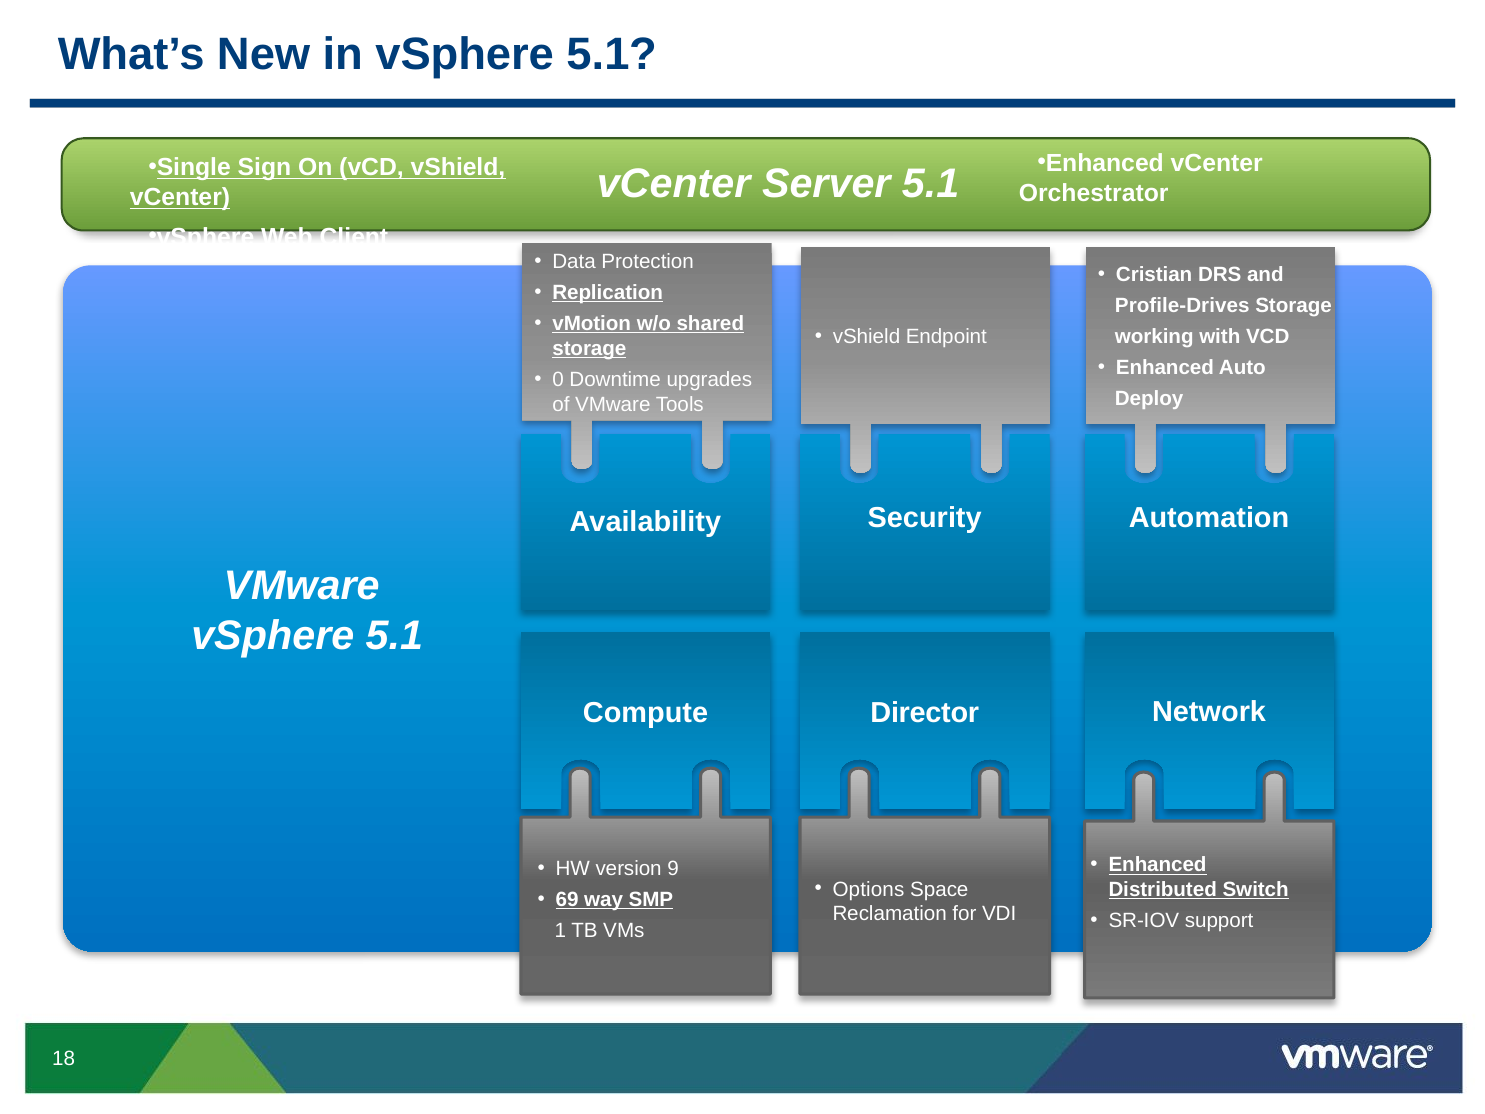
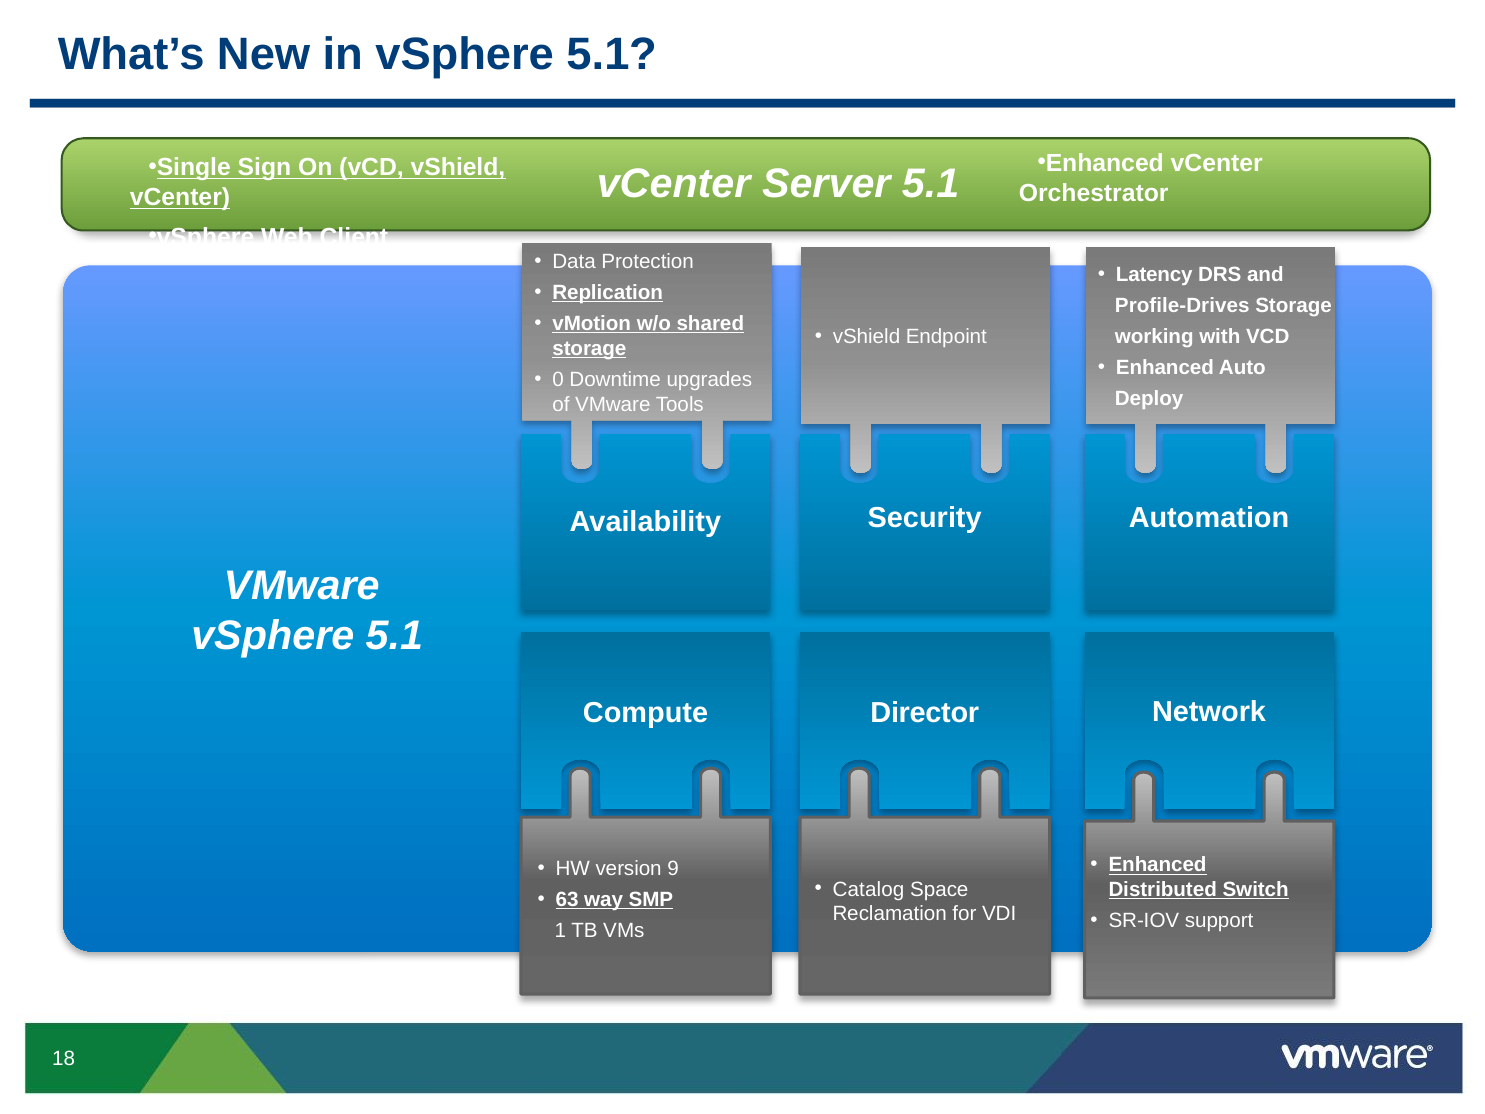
Cristian: Cristian -> Latency
Options: Options -> Catalog
69: 69 -> 63
